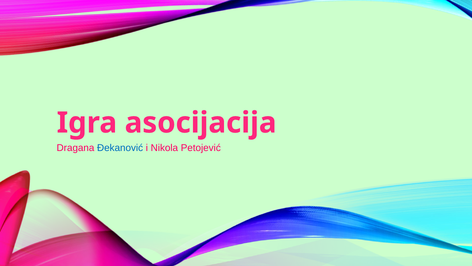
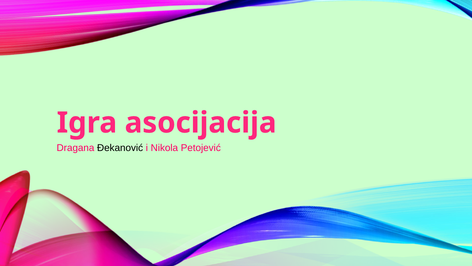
Đekanović colour: blue -> black
